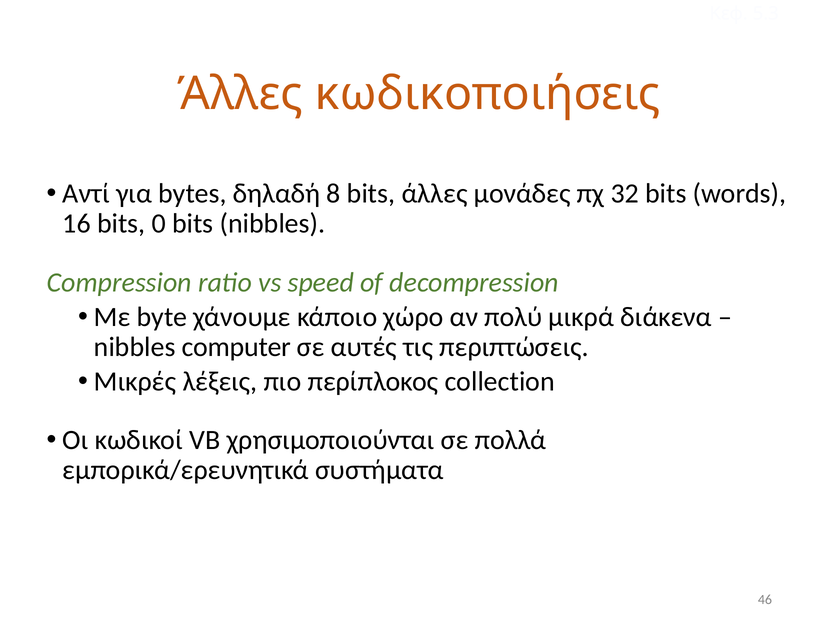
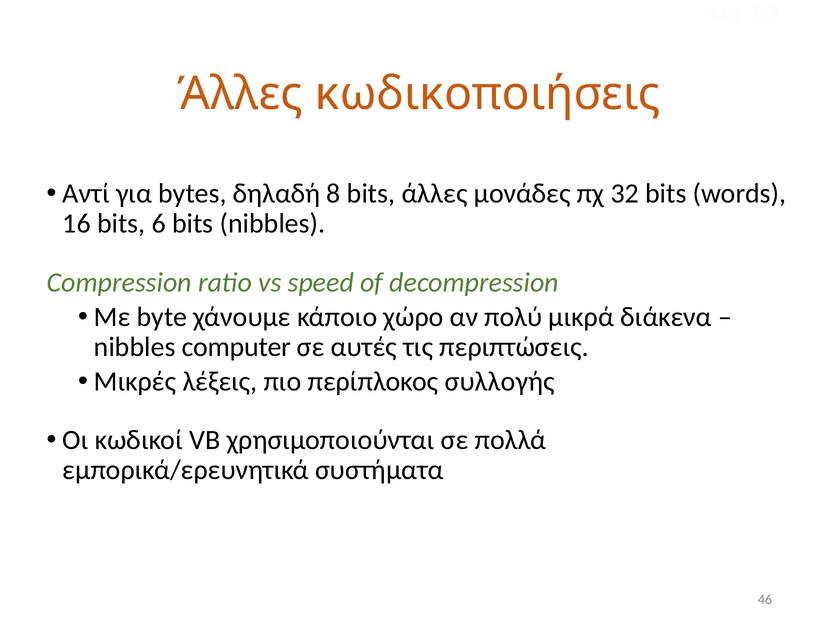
0: 0 -> 6
collection: collection -> συλλογής
